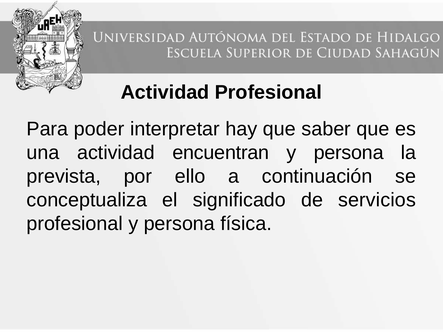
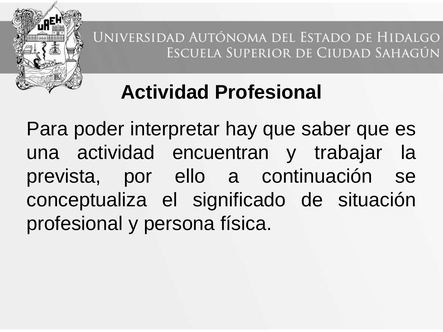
persona at (349, 153): persona -> trabajar
servicios: servicios -> situación
